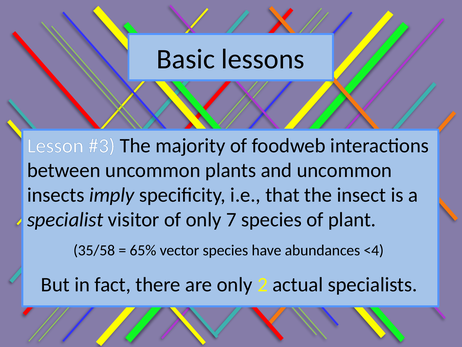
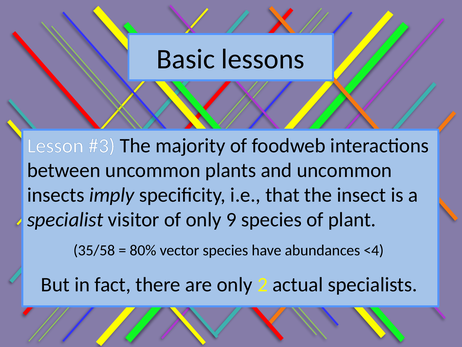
7: 7 -> 9
65%: 65% -> 80%
